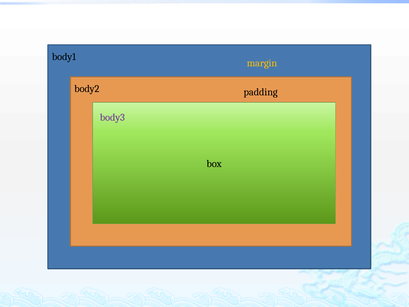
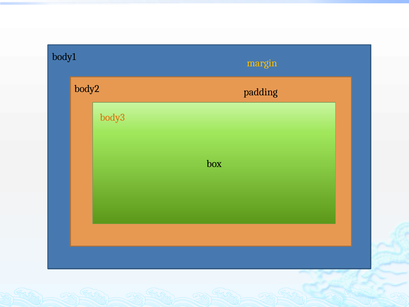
body3 colour: purple -> orange
